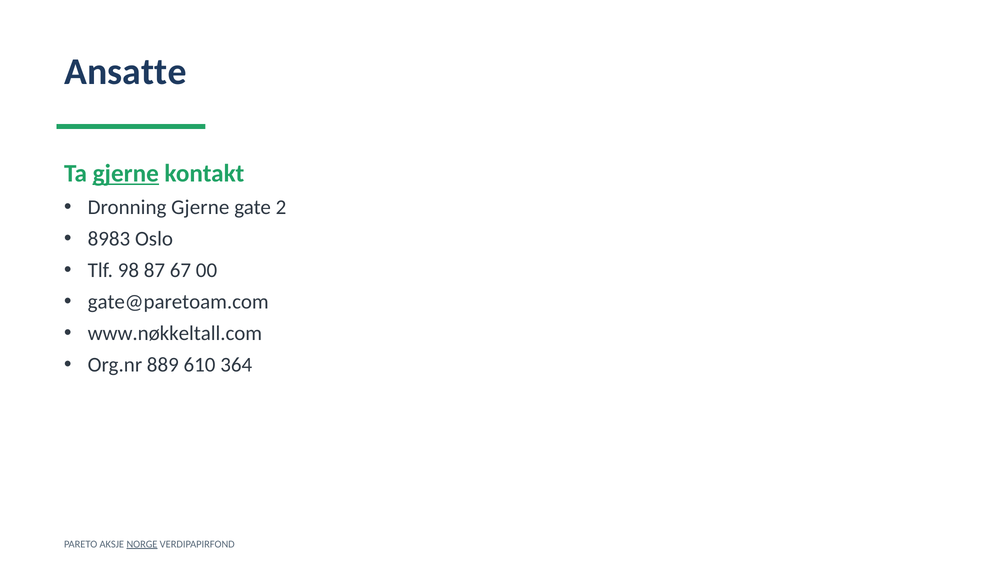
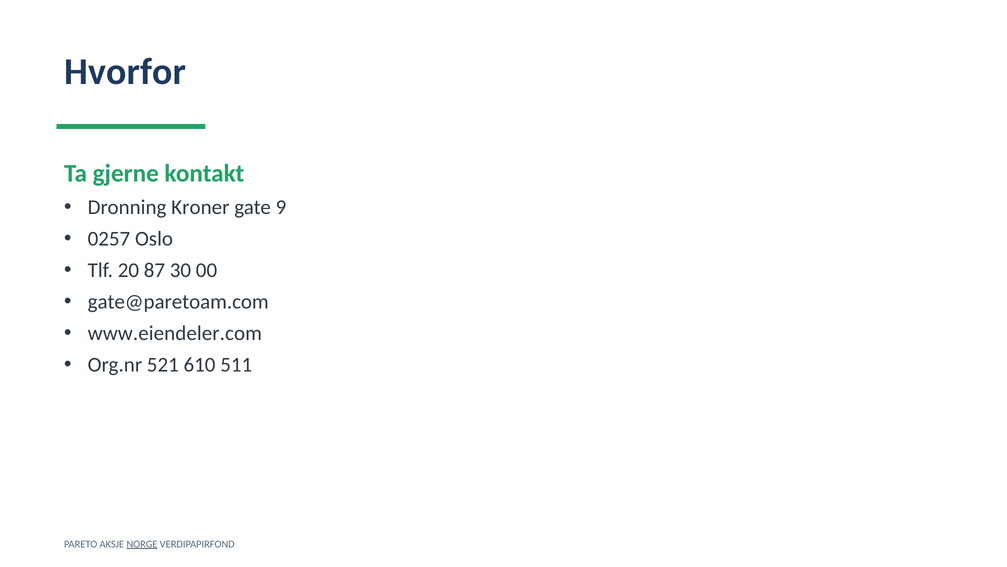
Ansatte: Ansatte -> Hvorfor
gjerne at (126, 173) underline: present -> none
Dronning Gjerne: Gjerne -> Kroner
2: 2 -> 9
8983: 8983 -> 0257
98: 98 -> 20
67: 67 -> 30
www.nøkkeltall.com: www.nøkkeltall.com -> www.eiendeler.com
889: 889 -> 521
364: 364 -> 511
